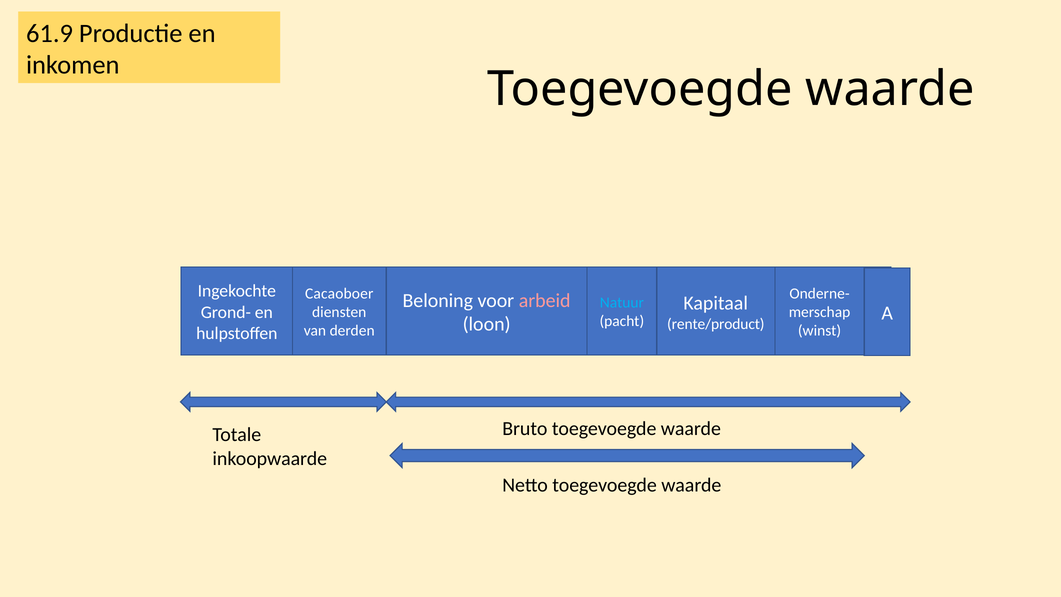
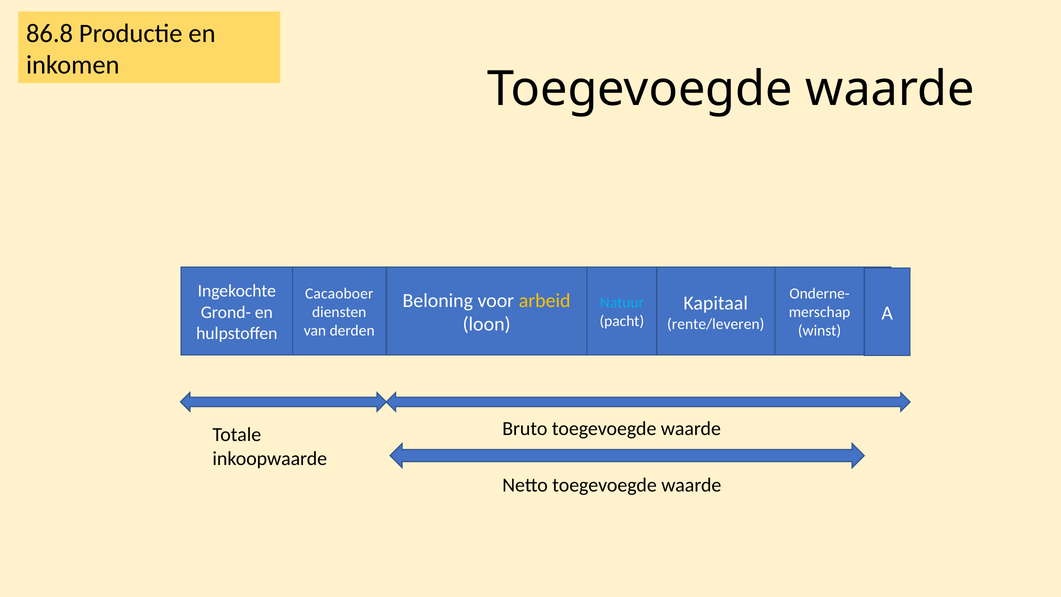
61.9: 61.9 -> 86.8
arbeid colour: pink -> yellow
rente/product: rente/product -> rente/leveren
